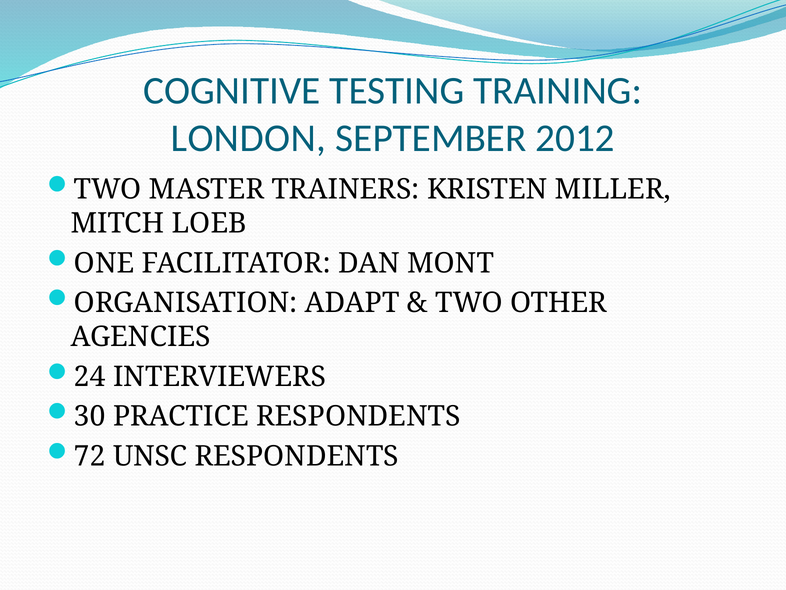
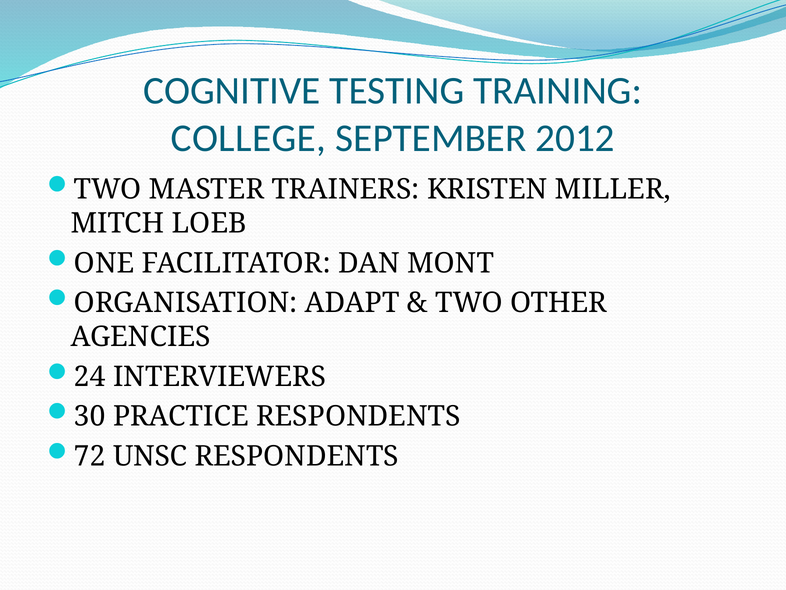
LONDON: LONDON -> COLLEGE
